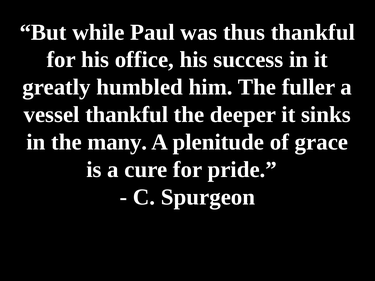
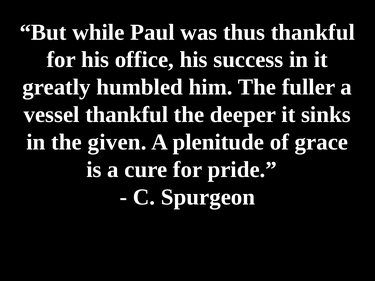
many: many -> given
